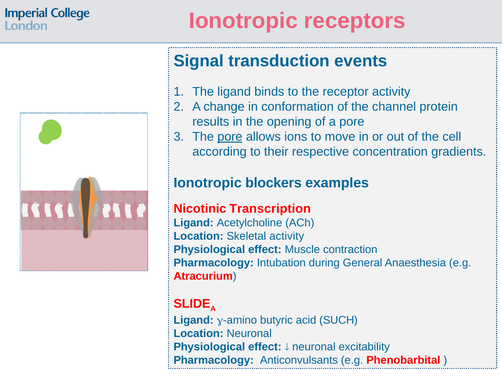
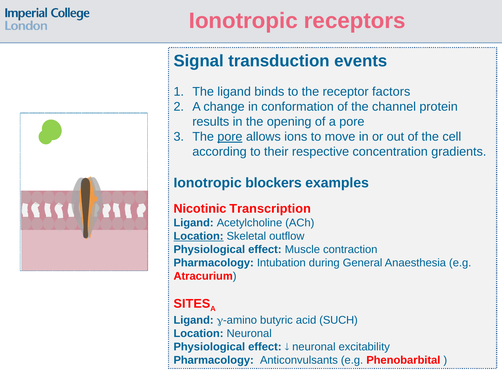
receptor activity: activity -> factors
Location at (199, 236) underline: none -> present
Skeletal activity: activity -> outflow
SLIDE: SLIDE -> SITES
